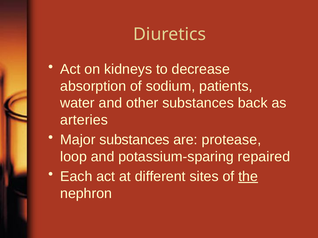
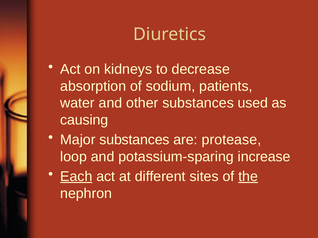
back: back -> used
arteries: arteries -> causing
repaired: repaired -> increase
Each underline: none -> present
